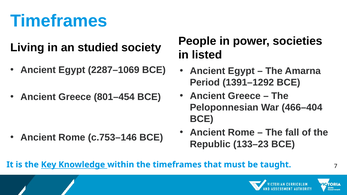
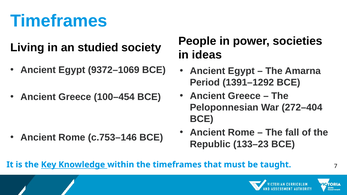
listed: listed -> ideas
2287–1069: 2287–1069 -> 9372–1069
801–454: 801–454 -> 100–454
466–404: 466–404 -> 272–404
